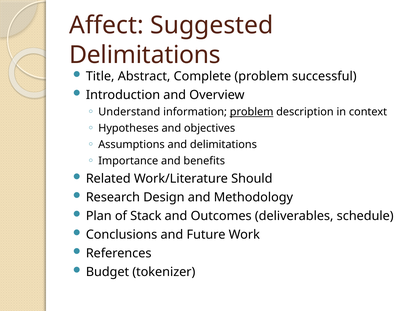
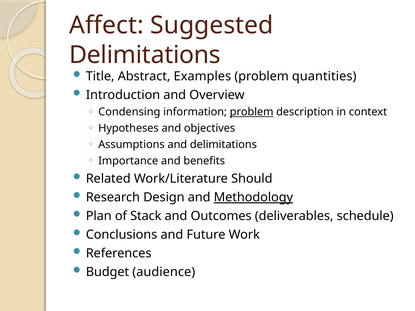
Complete: Complete -> Examples
successful: successful -> quantities
Understand: Understand -> Condensing
Methodology underline: none -> present
tokenizer: tokenizer -> audience
